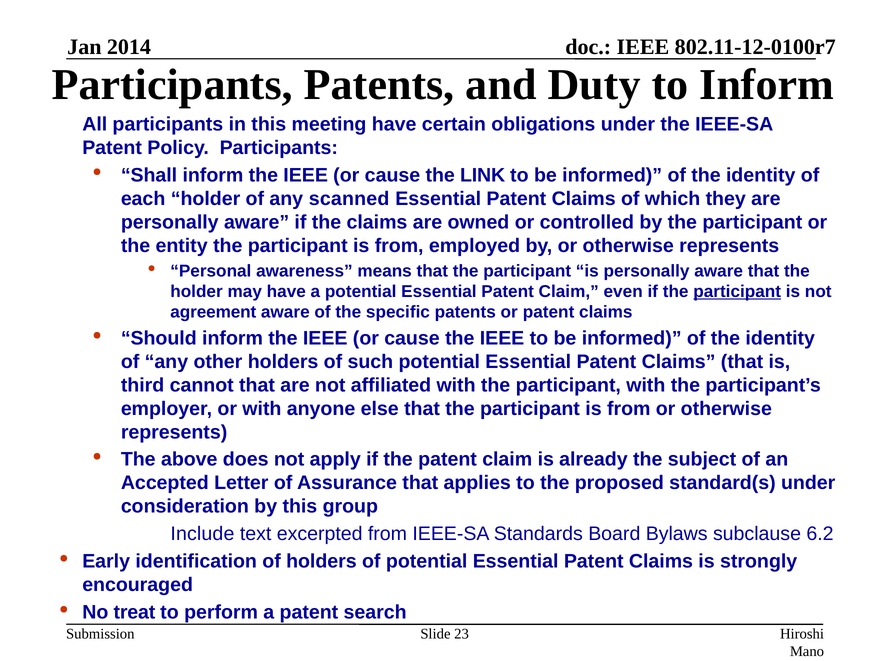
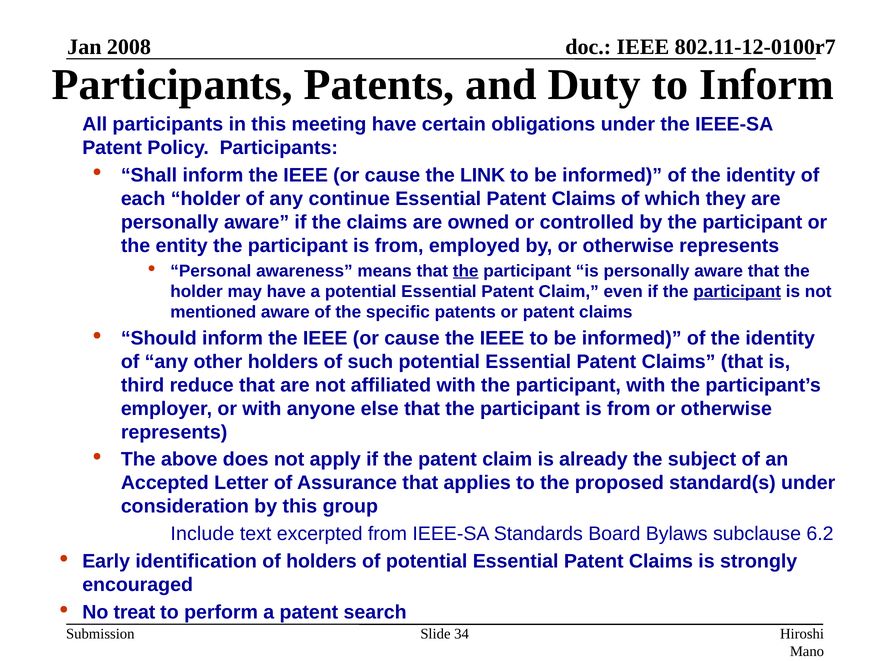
2014: 2014 -> 2008
scanned: scanned -> continue
the at (466, 271) underline: none -> present
agreement: agreement -> mentioned
cannot: cannot -> reduce
23: 23 -> 34
